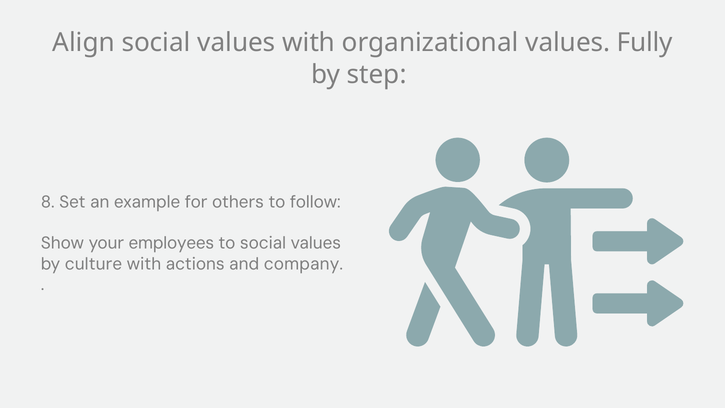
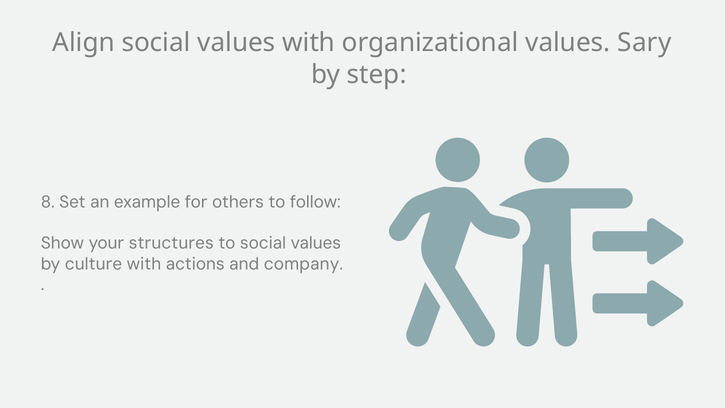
Fully: Fully -> Sary
employees: employees -> structures
